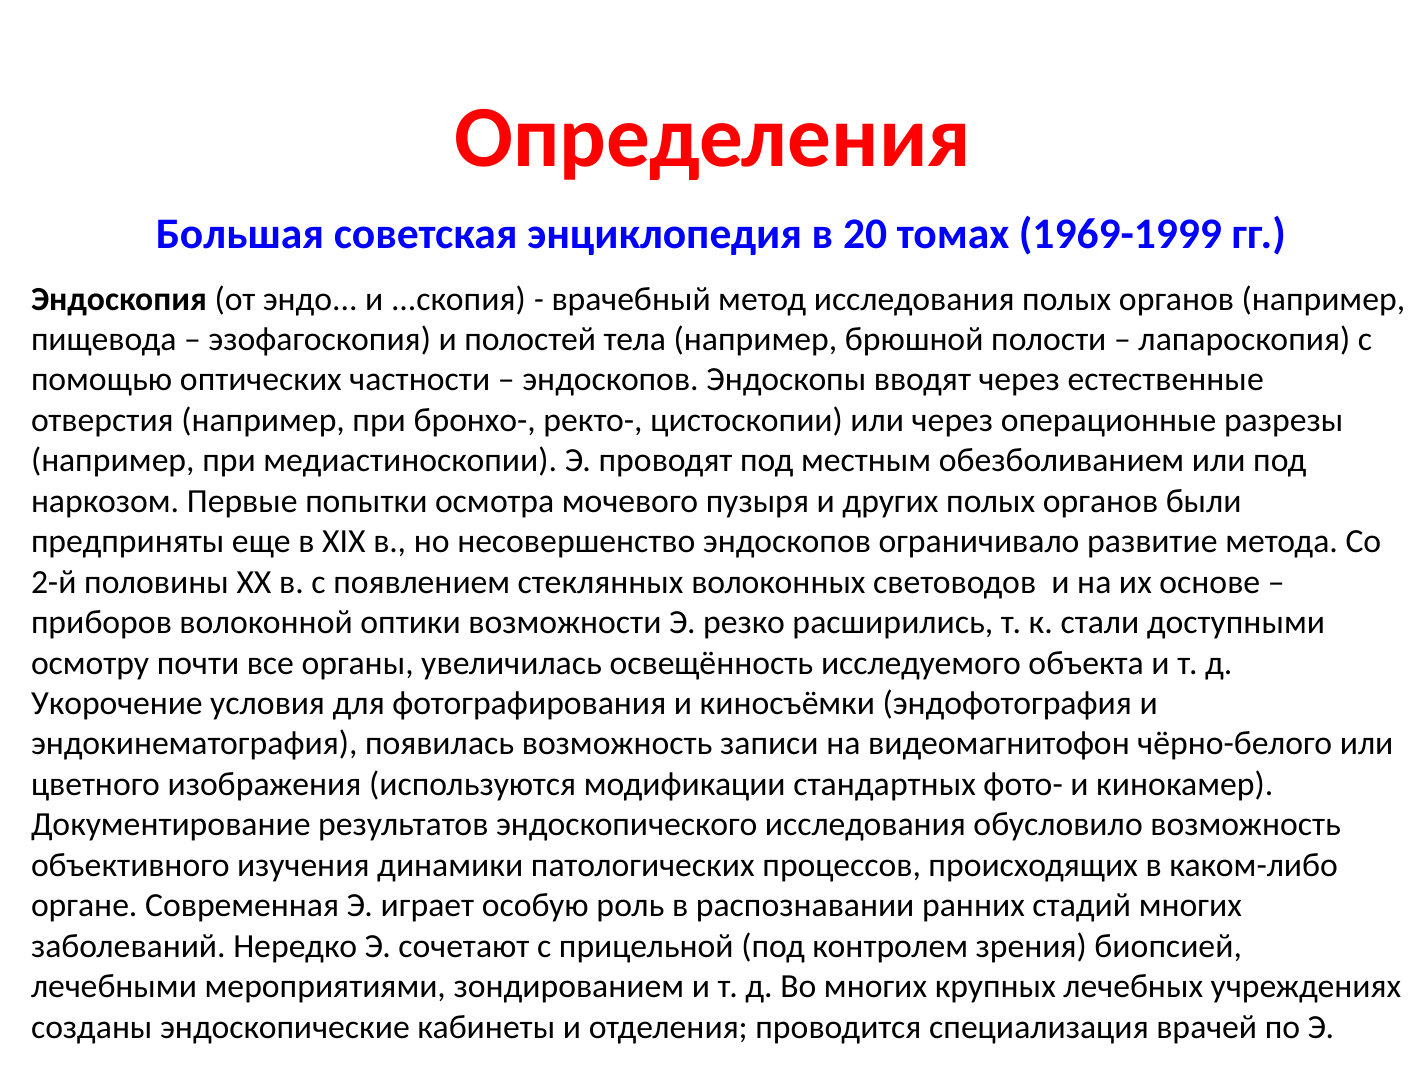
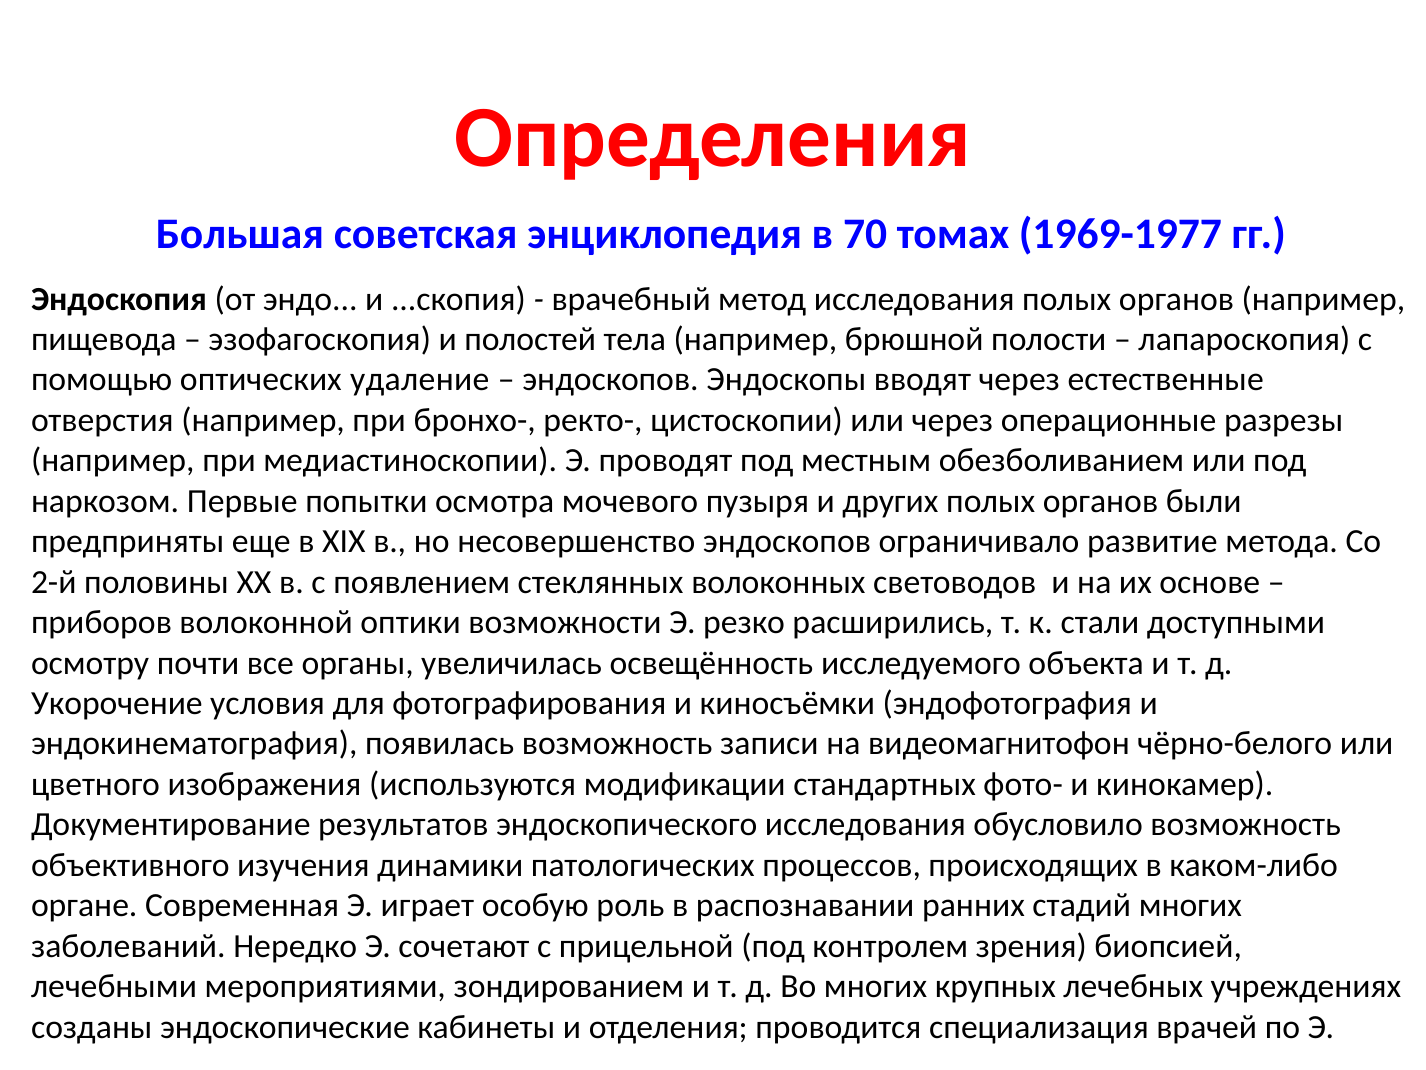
20: 20 -> 70
1969-1999: 1969-1999 -> 1969-1977
частности: частности -> удаление
